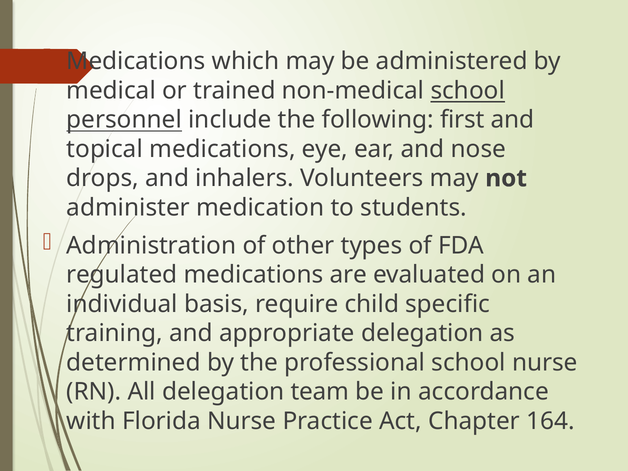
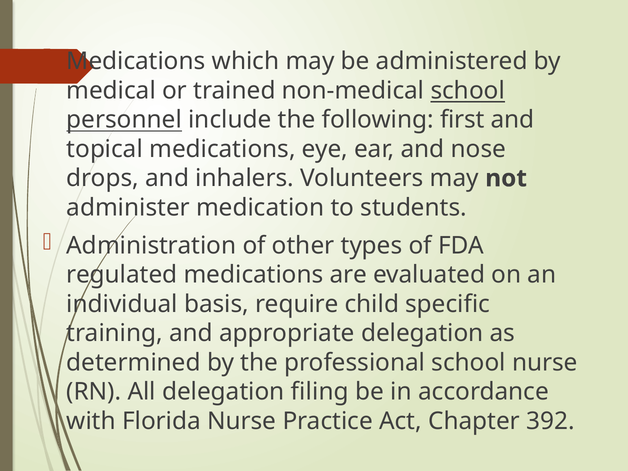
team: team -> filing
164: 164 -> 392
